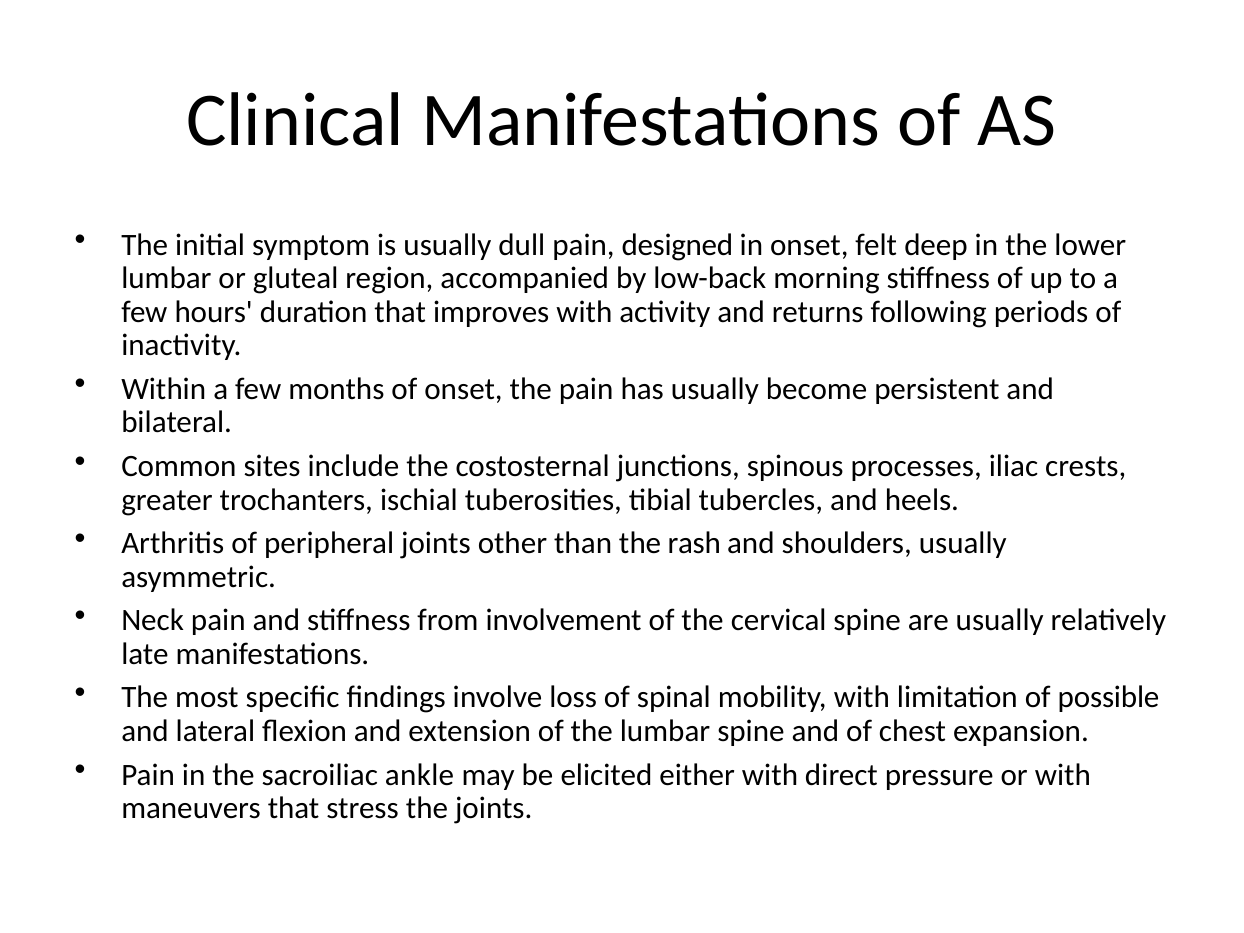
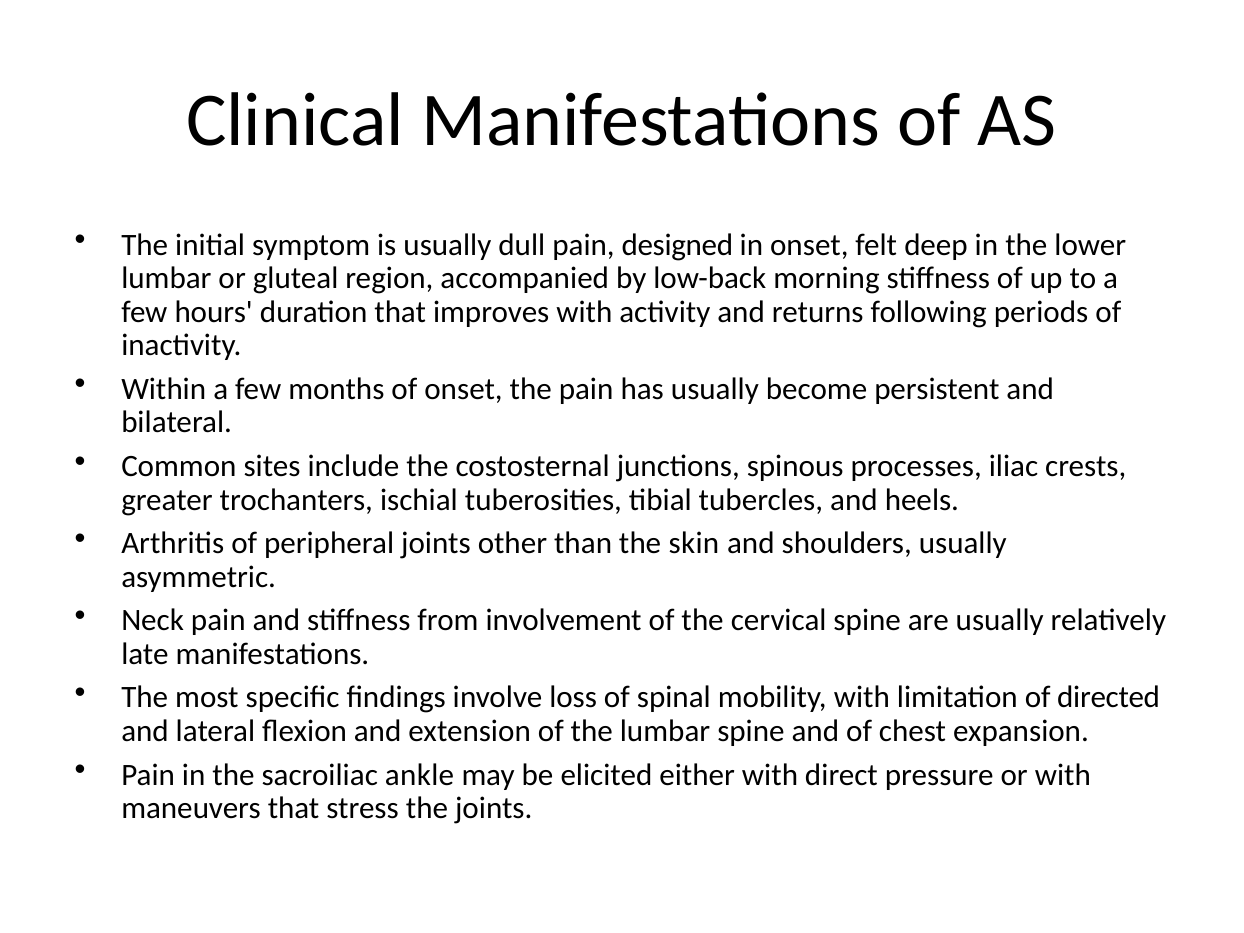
rash: rash -> skin
possible: possible -> directed
